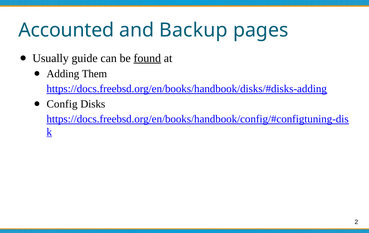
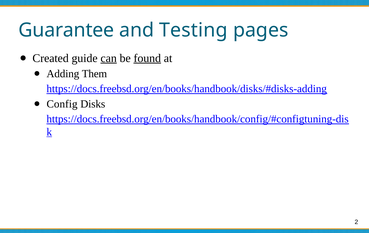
Accounted: Accounted -> Guarantee
Backup: Backup -> Testing
Usually: Usually -> Created
can underline: none -> present
